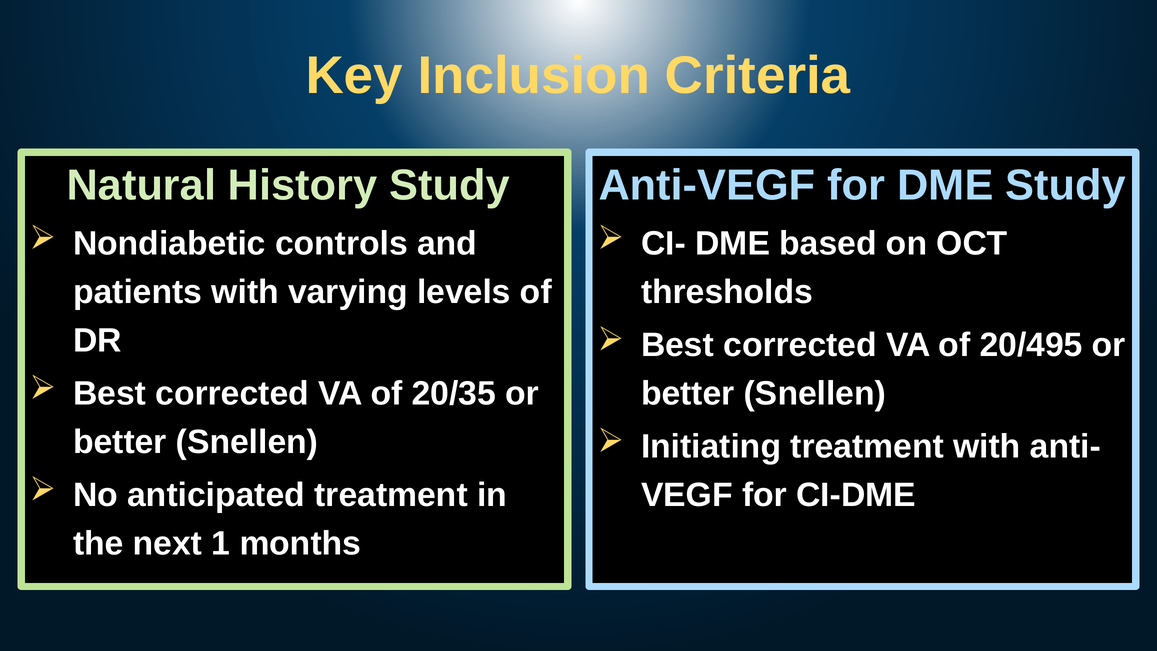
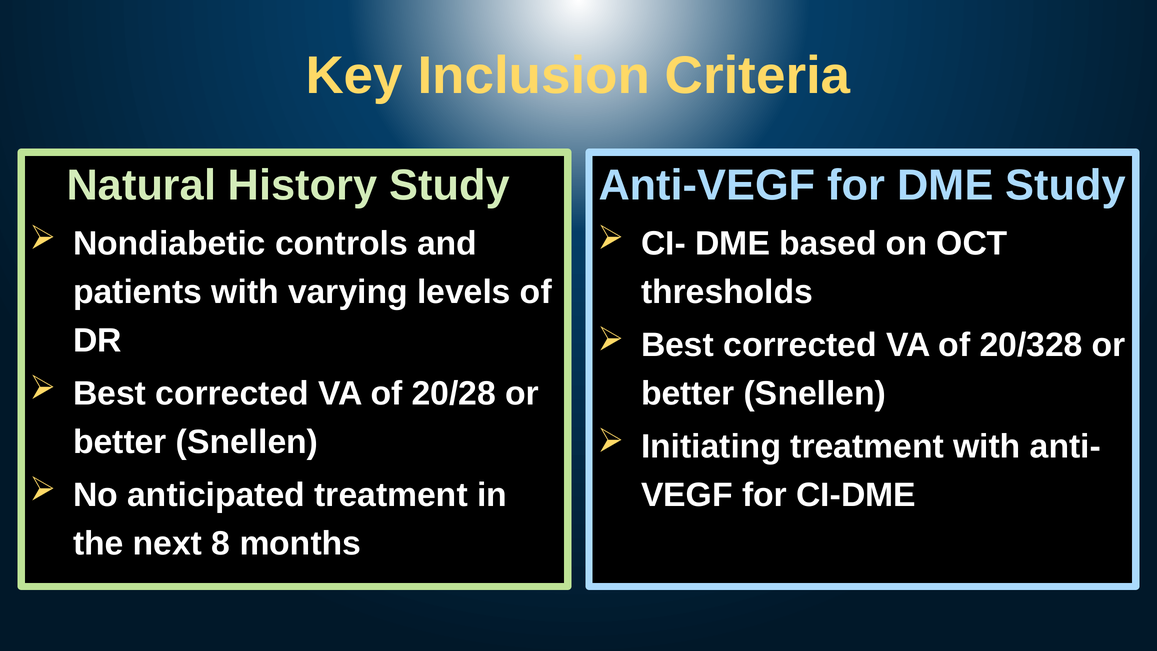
20/495: 20/495 -> 20/328
20/35: 20/35 -> 20/28
1: 1 -> 8
